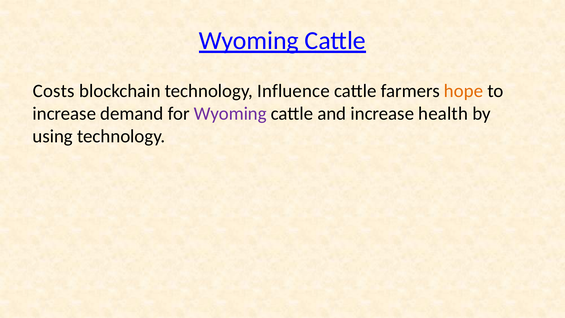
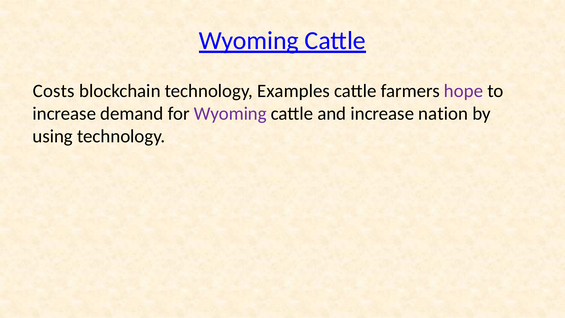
Influence: Influence -> Examples
hope colour: orange -> purple
health: health -> nation
